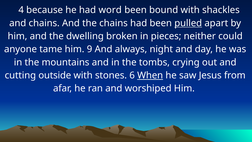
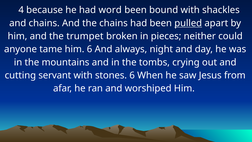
dwelling: dwelling -> trumpet
him 9: 9 -> 6
outside: outside -> servant
When underline: present -> none
